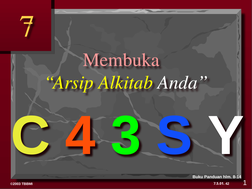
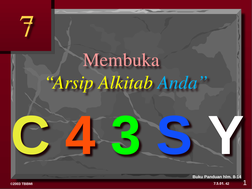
Anda colour: white -> light blue
